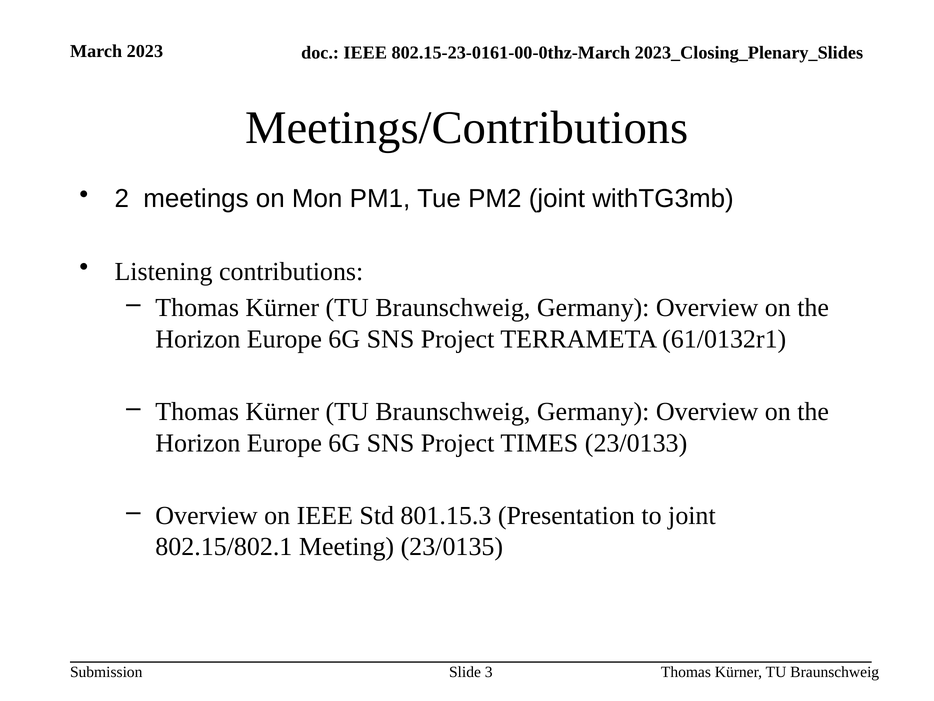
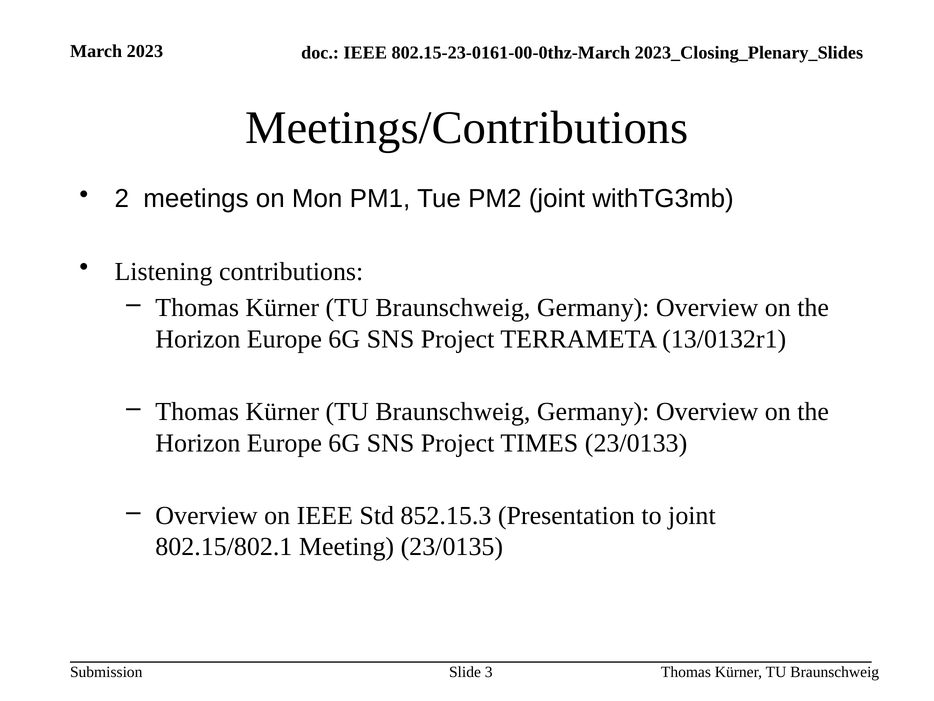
61/0132r1: 61/0132r1 -> 13/0132r1
801.15.3: 801.15.3 -> 852.15.3
